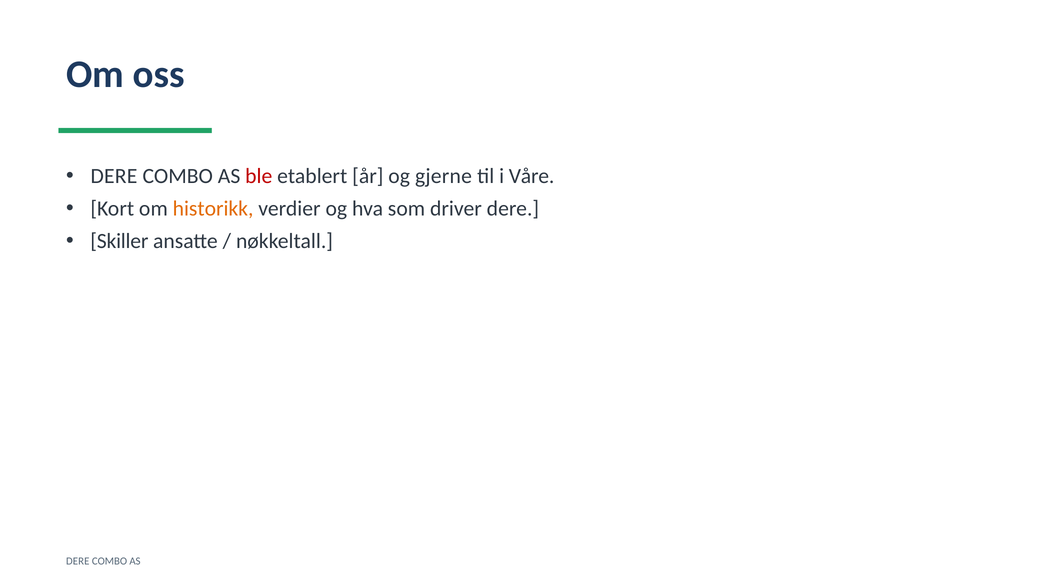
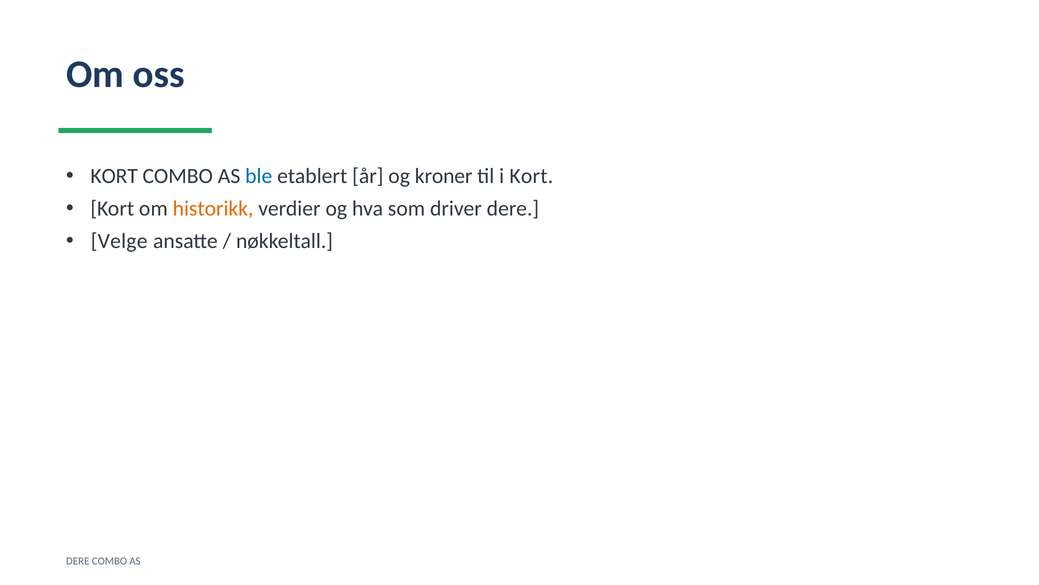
DERE at (114, 176): DERE -> KORT
ble colour: red -> blue
gjerne: gjerne -> kroner
i Våre: Våre -> Kort
Skiller: Skiller -> Velge
